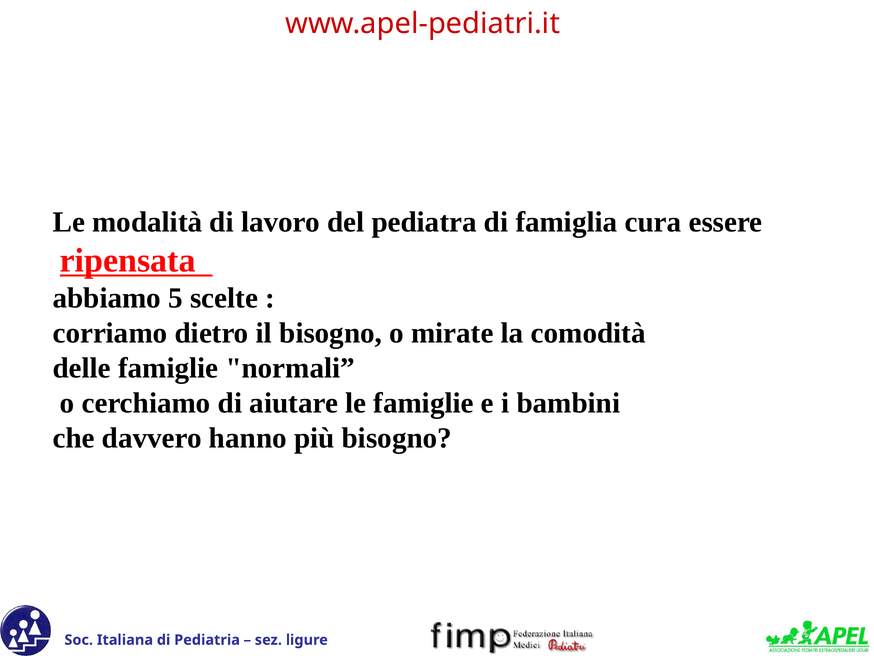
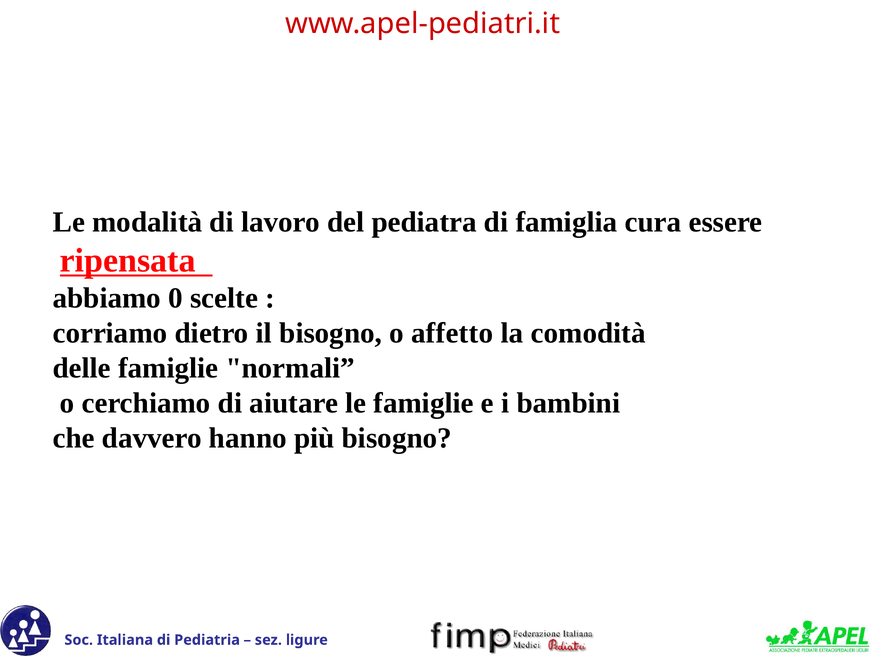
5: 5 -> 0
mirate: mirate -> affetto
